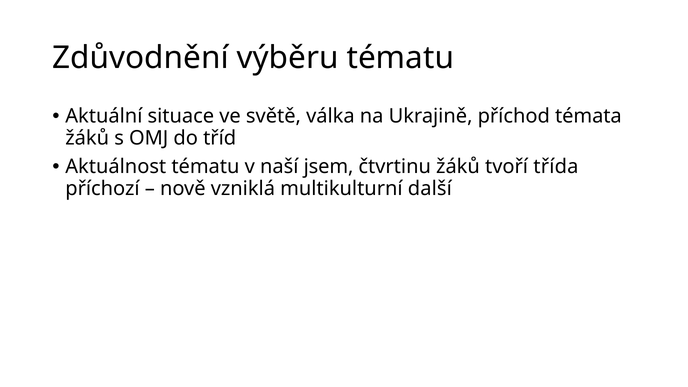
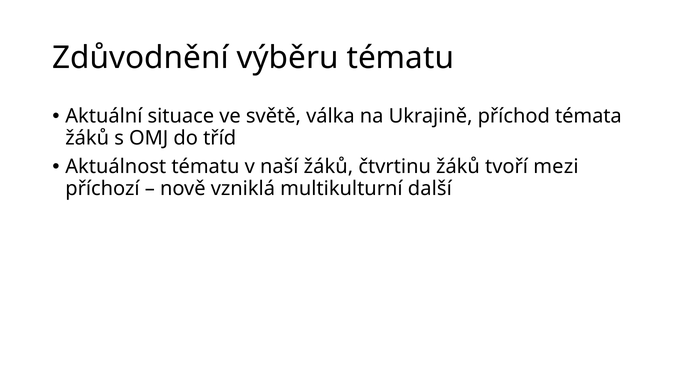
naší jsem: jsem -> žáků
třída: třída -> mezi
